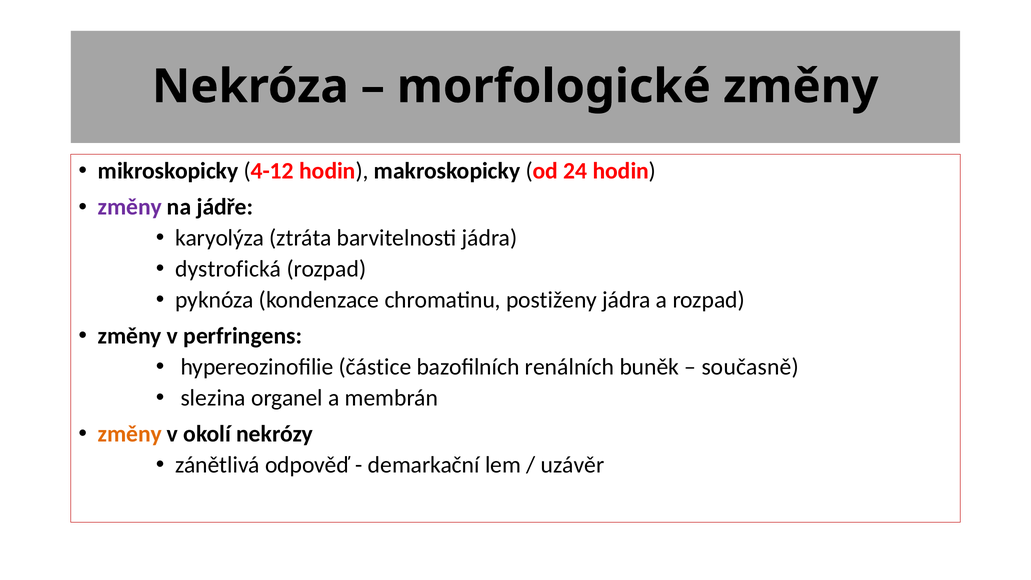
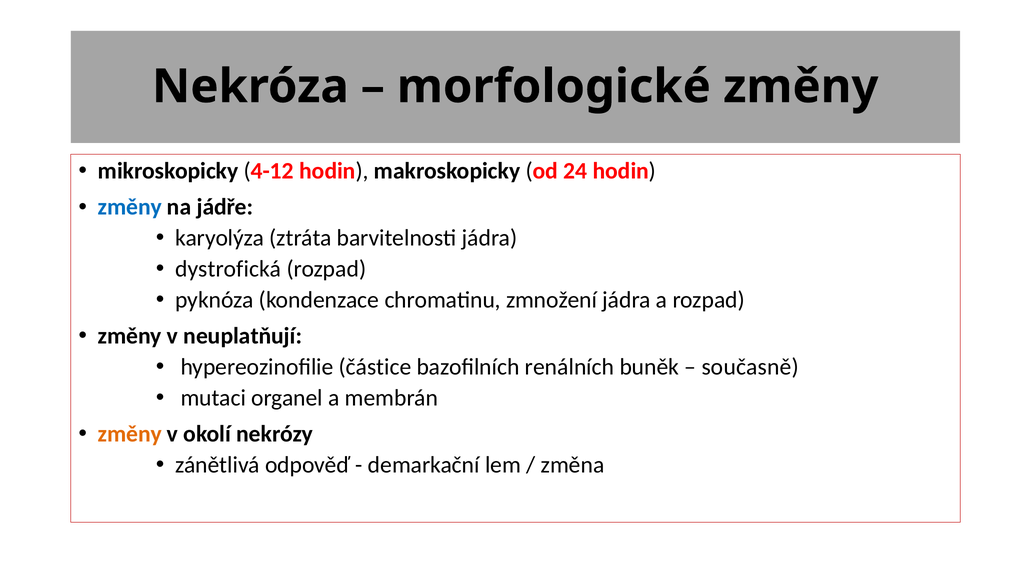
změny at (130, 207) colour: purple -> blue
postiženy: postiženy -> zmnožení
perfringens: perfringens -> neuplatňují
slezina: slezina -> mutaci
uzávěr: uzávěr -> změna
